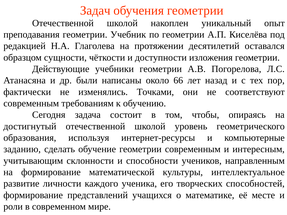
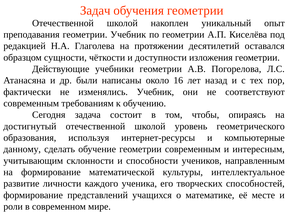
66: 66 -> 16
изменялись Точками: Точками -> Учебник
заданию: заданию -> данному
